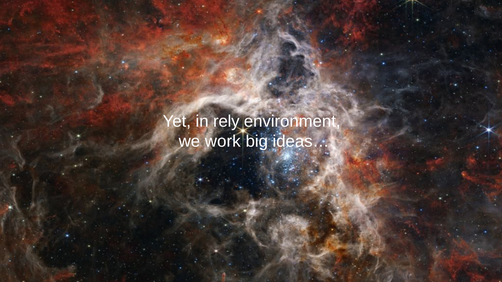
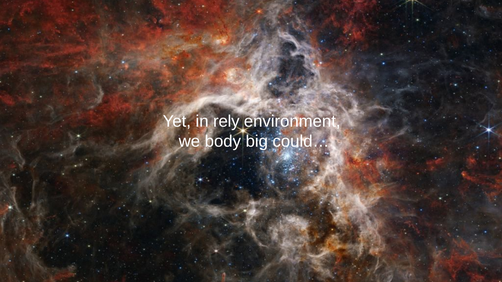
work: work -> body
ideas…: ideas… -> could…
